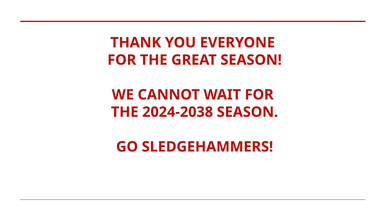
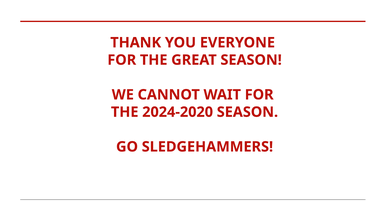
2024-2038: 2024-2038 -> 2024-2020
